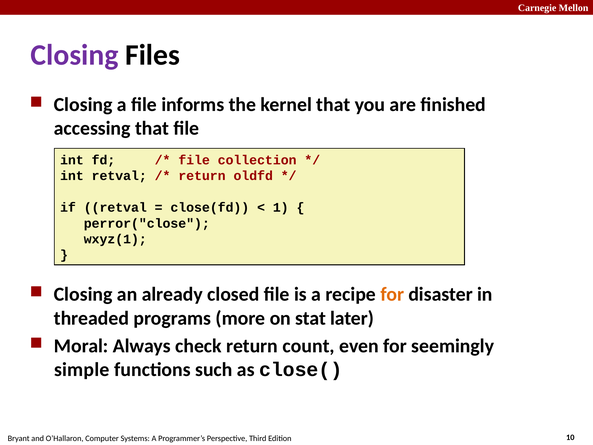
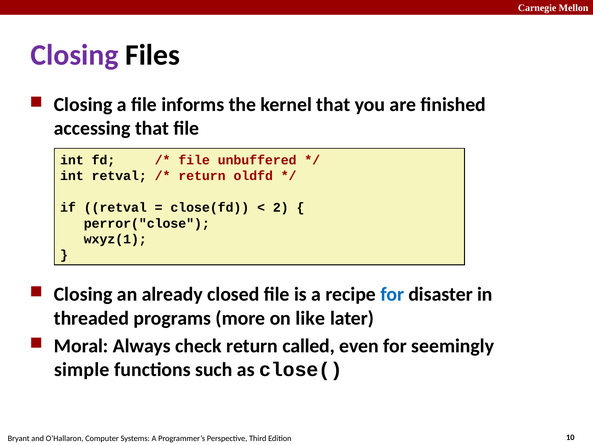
collection: collection -> unbuffered
1: 1 -> 2
for at (392, 294) colour: orange -> blue
stat: stat -> like
count: count -> called
